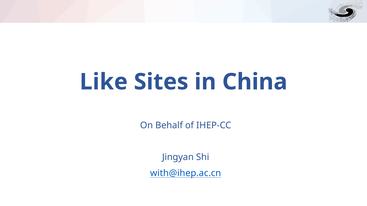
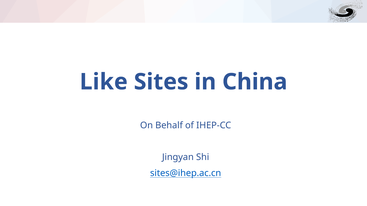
with@ihep.ac.cn: with@ihep.ac.cn -> sites@ihep.ac.cn
